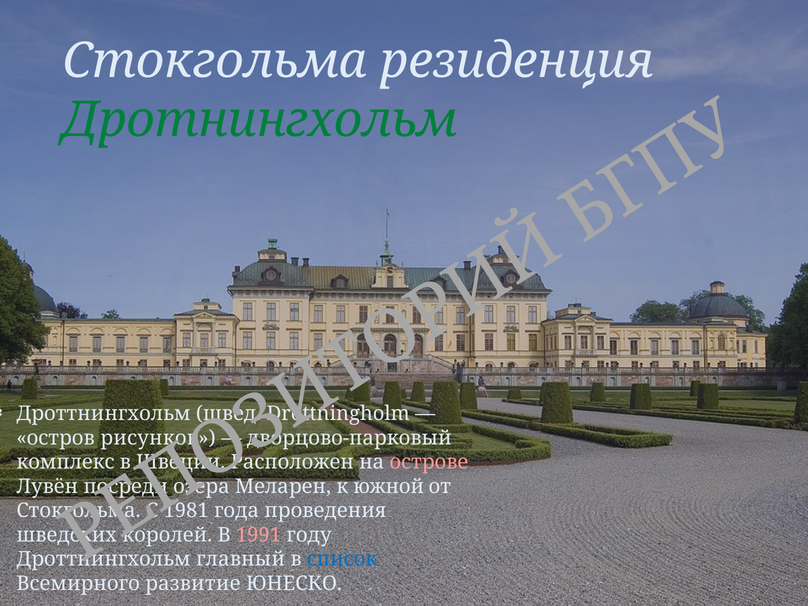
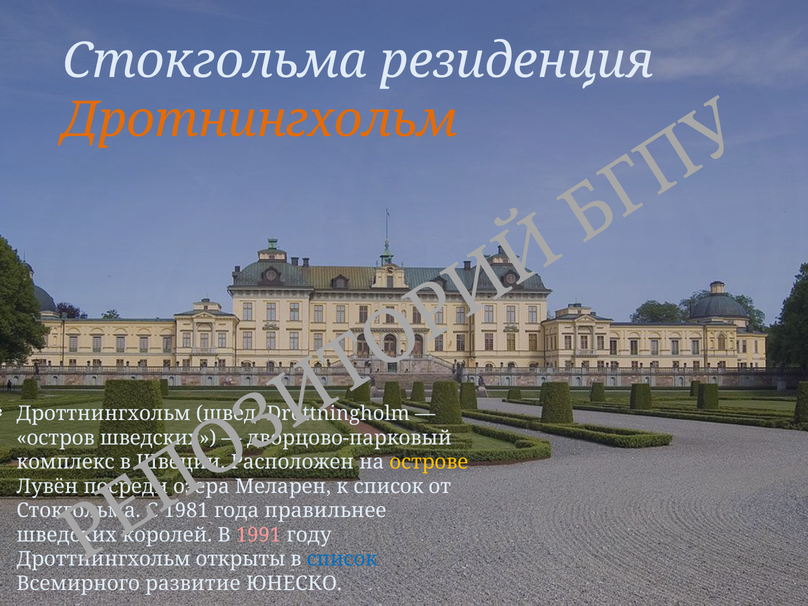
Дротнингхольм colour: green -> orange
остров рисунков: рисунков -> шведских
острове colour: pink -> yellow
к южной: южной -> список
проведения: проведения -> правильнее
главный: главный -> открыты
